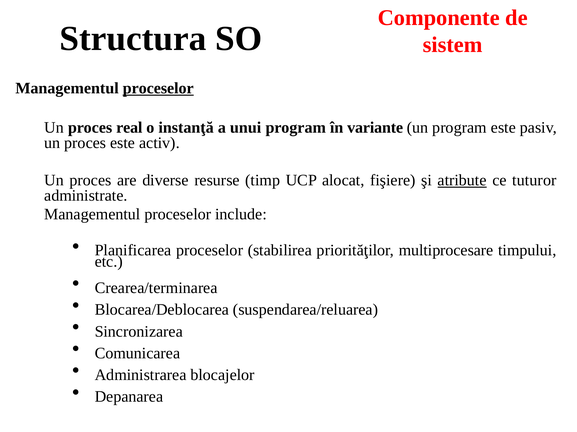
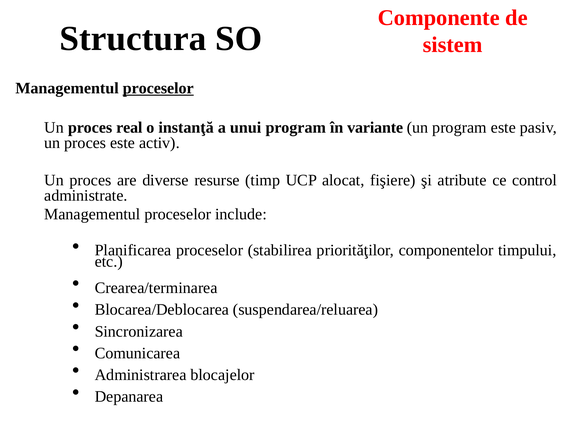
atribute underline: present -> none
tuturor: tuturor -> control
multiprocesare: multiprocesare -> componentelor
